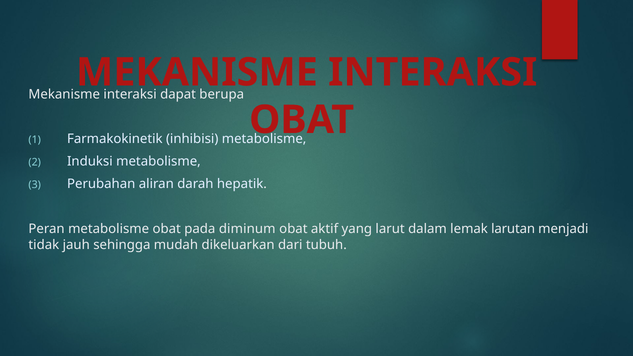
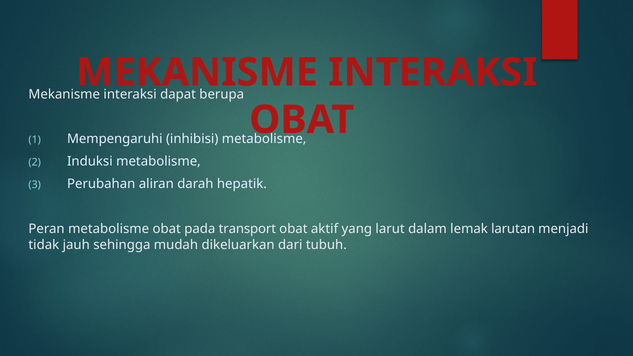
Farmakokinetik: Farmakokinetik -> Mempengaruhi
diminum: diminum -> transport
